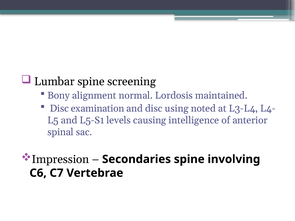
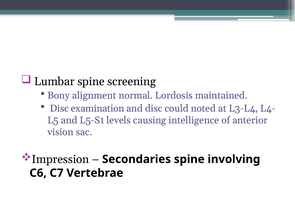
using: using -> could
spinal: spinal -> vision
